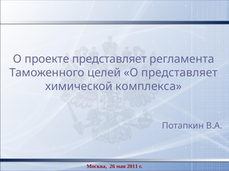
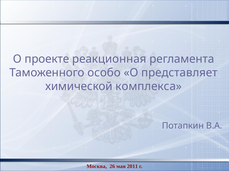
проекте представляет: представляет -> реакционная
целей: целей -> особо
